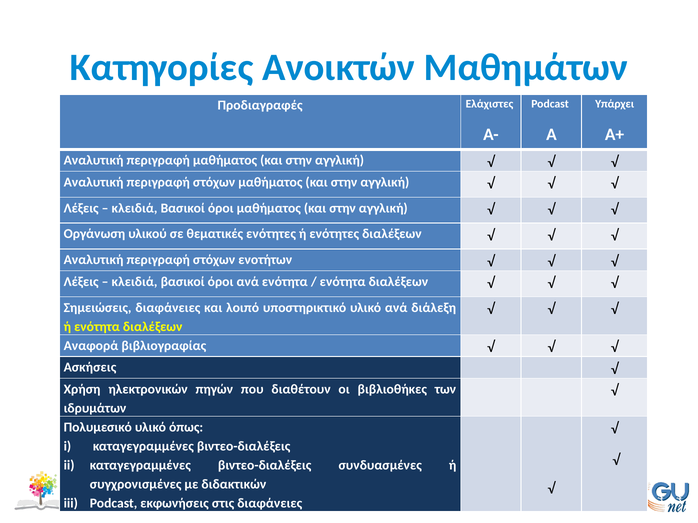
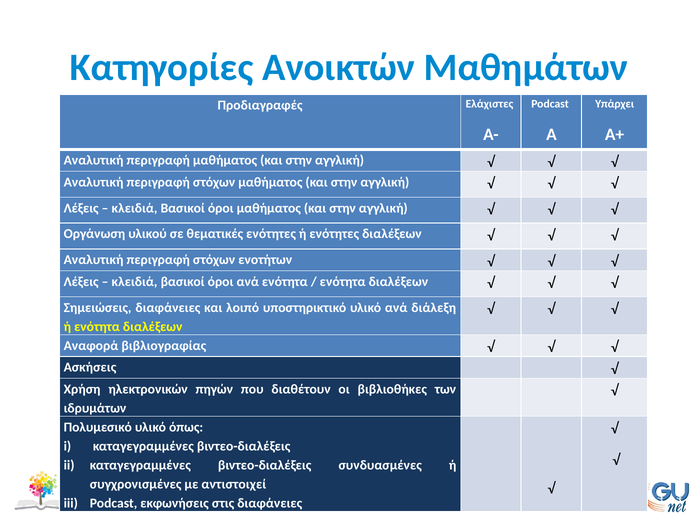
διδακτικών: διδακτικών -> αντιστοιχεί
